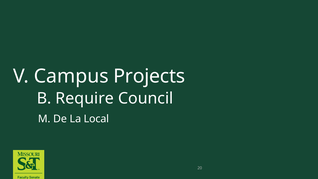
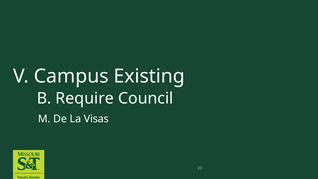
Projects: Projects -> Existing
Local: Local -> Visas
